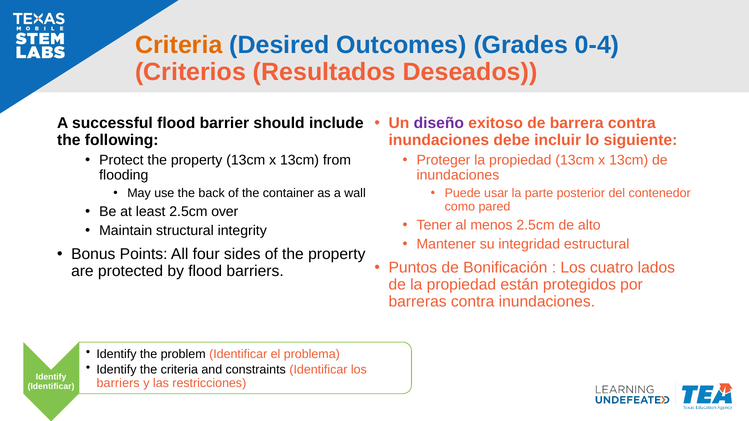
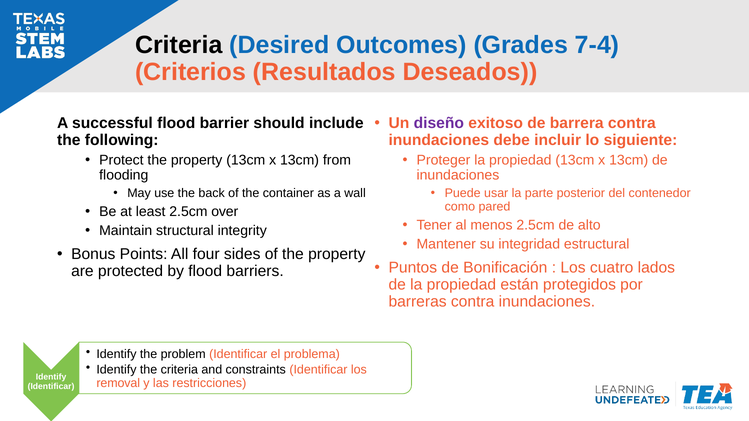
Criteria at (179, 45) colour: orange -> black
0-4: 0-4 -> 7-4
barriers at (118, 383): barriers -> removal
